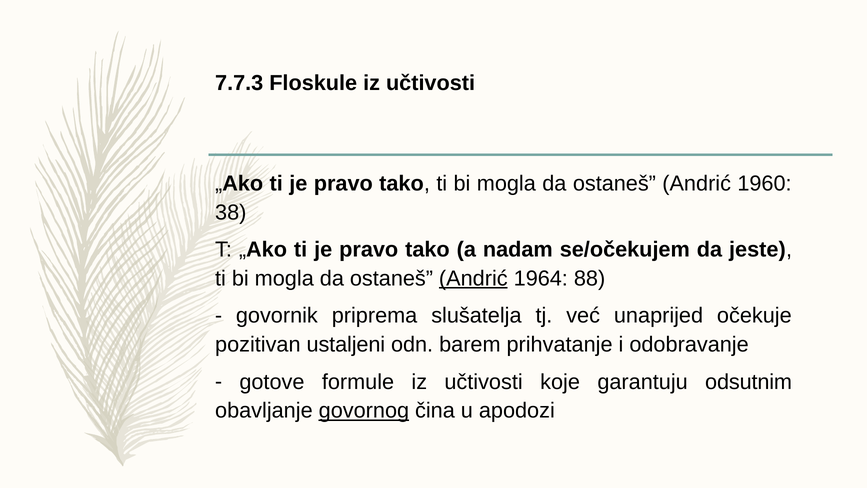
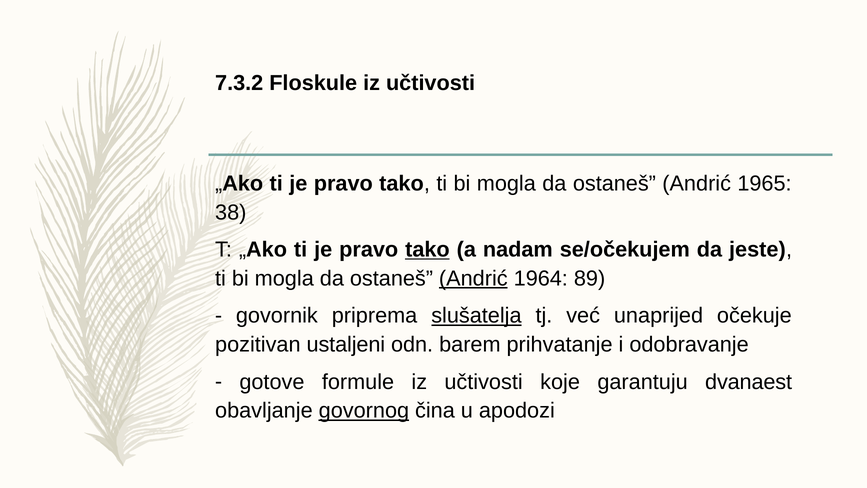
7.7.3: 7.7.3 -> 7.3.2
1960: 1960 -> 1965
tako at (427, 250) underline: none -> present
88: 88 -> 89
slušatelja underline: none -> present
odsutnim: odsutnim -> dvanaest
